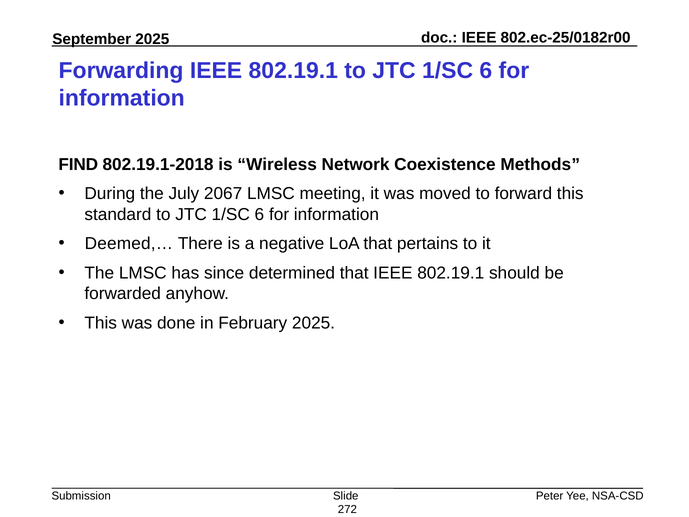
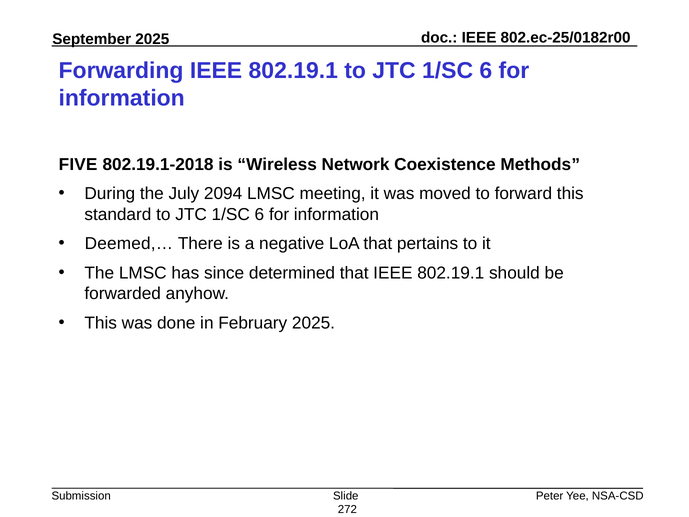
FIND: FIND -> FIVE
2067: 2067 -> 2094
